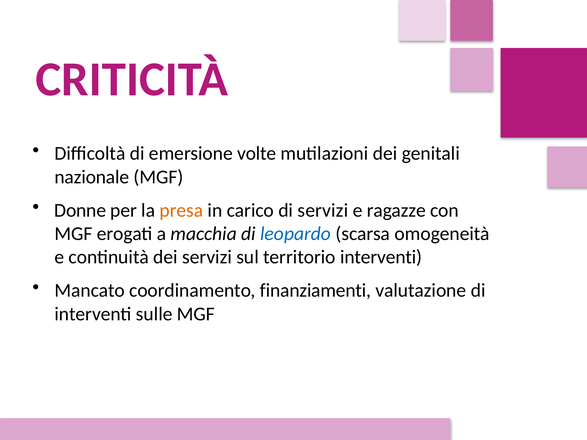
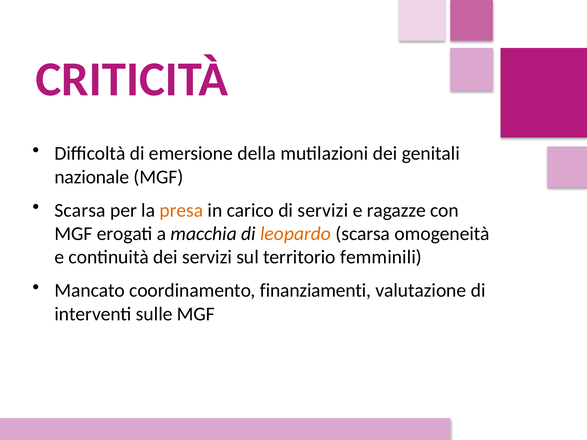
volte: volte -> della
Donne at (80, 210): Donne -> Scarsa
leopardo colour: blue -> orange
territorio interventi: interventi -> femminili
